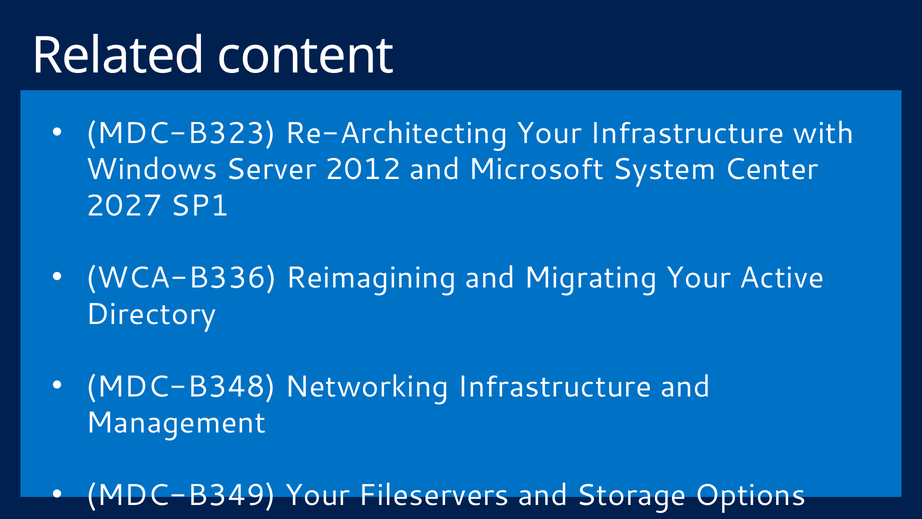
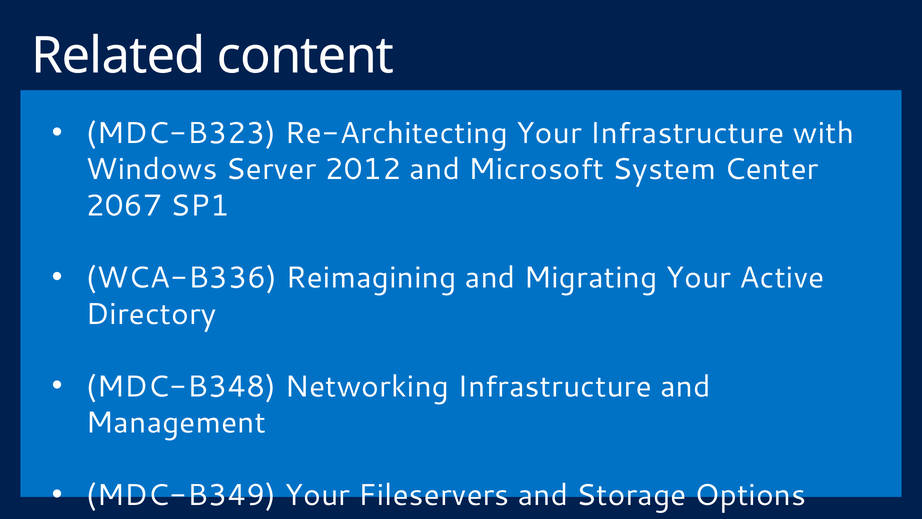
2027: 2027 -> 2067
